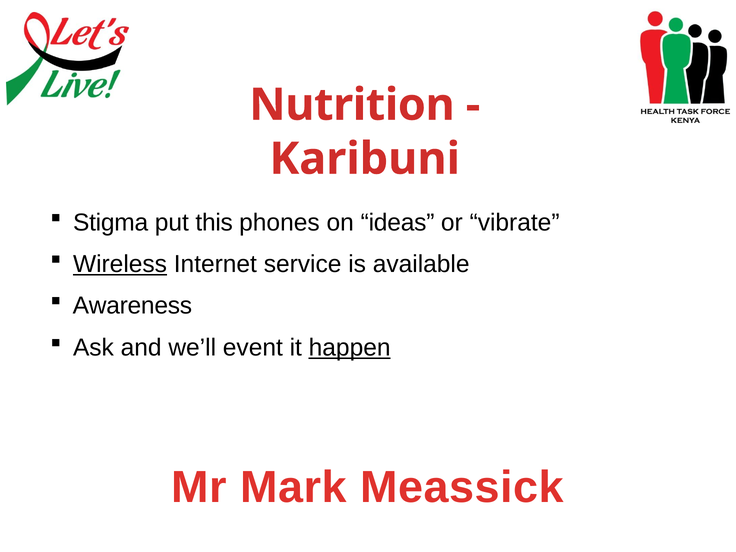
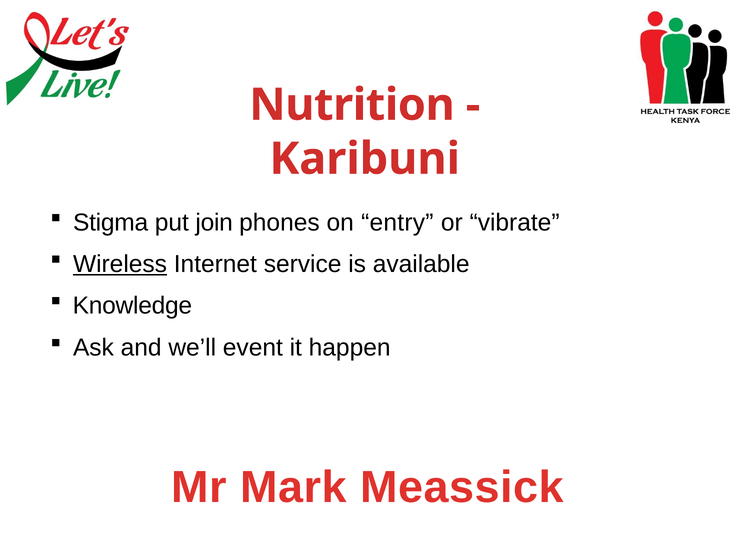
this: this -> join
ideas: ideas -> entry
Awareness: Awareness -> Knowledge
happen underline: present -> none
